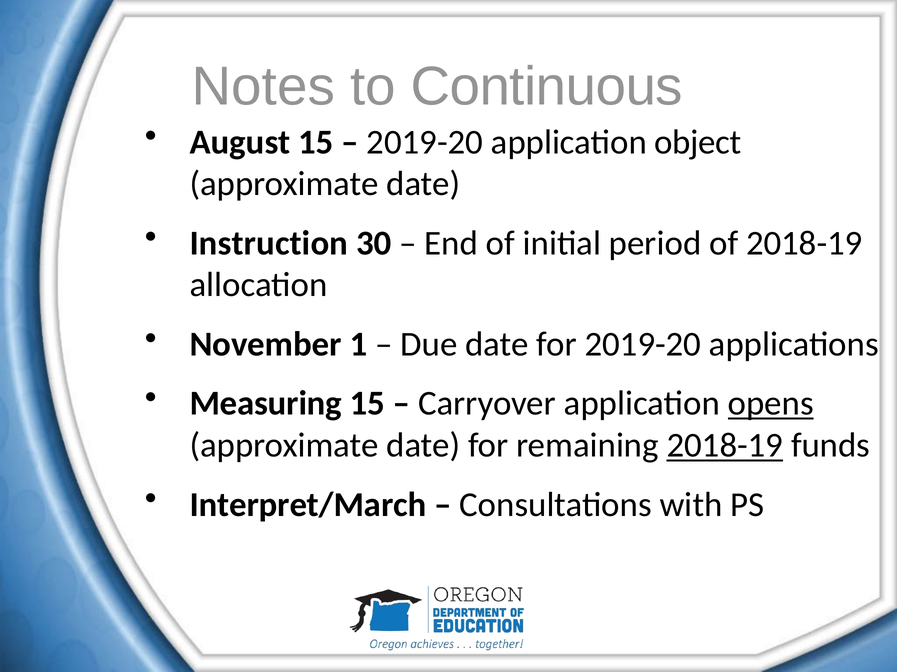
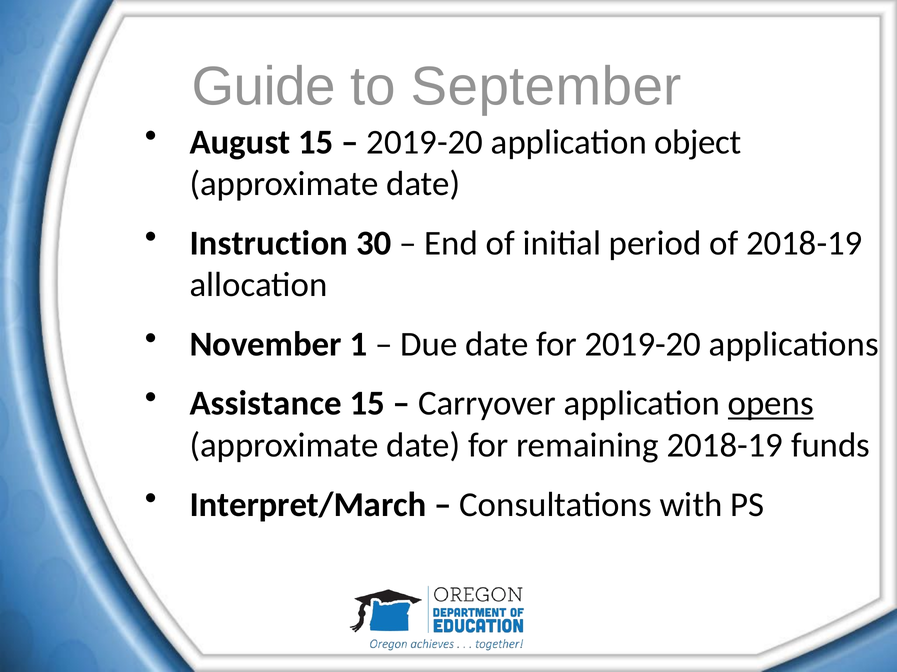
Notes: Notes -> Guide
Continuous: Continuous -> September
Measuring: Measuring -> Assistance
2018-19 at (725, 446) underline: present -> none
